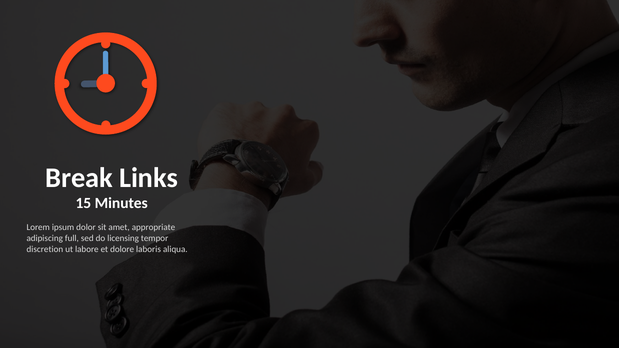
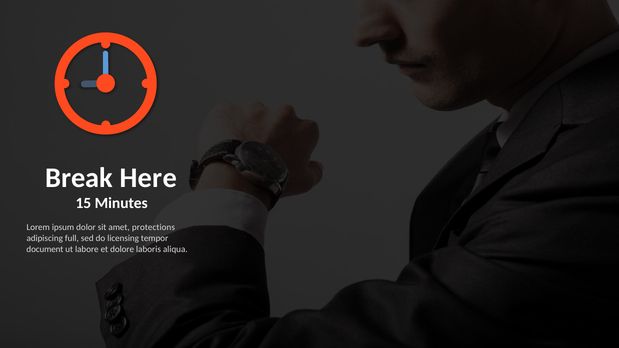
Links: Links -> Here
appropriate: appropriate -> protections
discretion: discretion -> document
